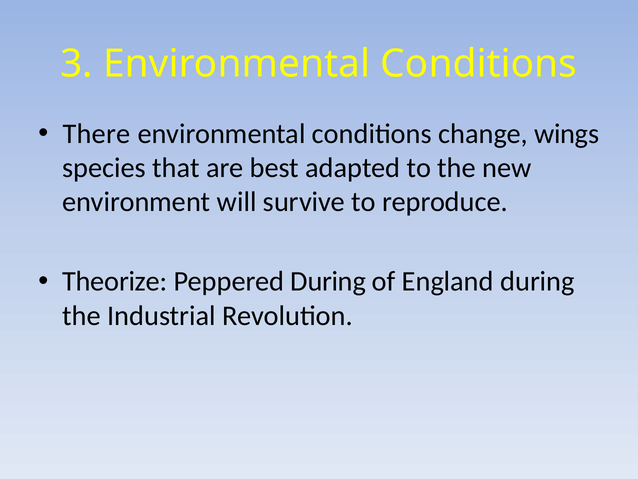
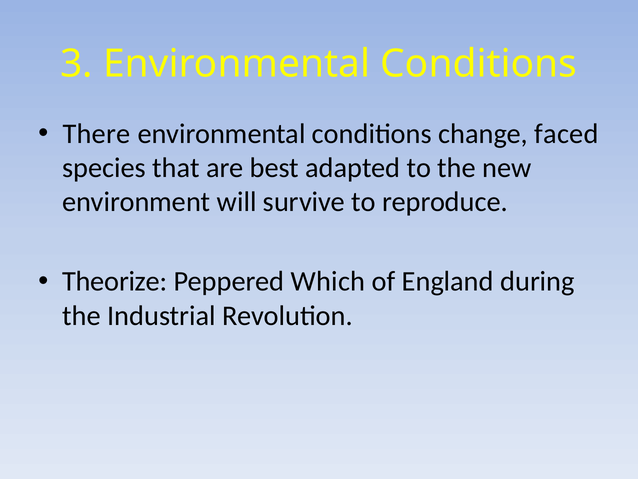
wings: wings -> faced
Peppered During: During -> Which
